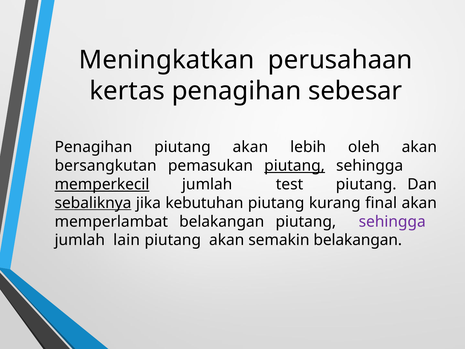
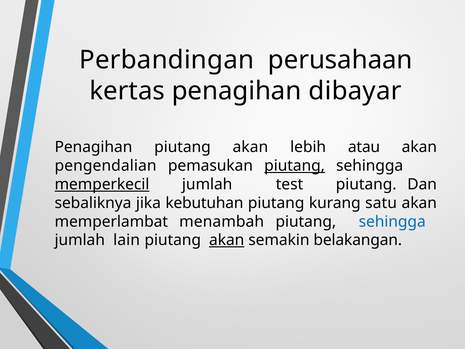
Meningkatkan: Meningkatkan -> Perbandingan
sebesar: sebesar -> dibayar
oleh: oleh -> atau
bersangkutan: bersangkutan -> pengendalian
sebaliknya underline: present -> none
final: final -> satu
memperlambat belakangan: belakangan -> menambah
sehingga at (392, 221) colour: purple -> blue
akan at (227, 240) underline: none -> present
